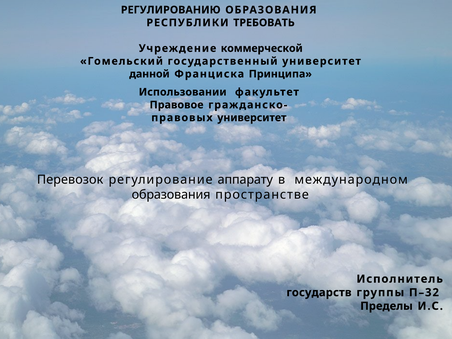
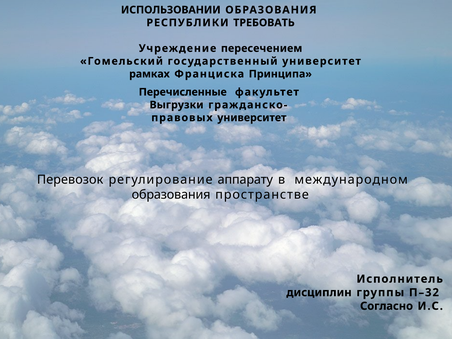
РЕГУЛИРОВАНИЮ: РЕГУЛИРОВАНИЮ -> ИСПОЛЬЗОВАНИИ
коммерческой: коммерческой -> пересечением
данной: данной -> рамках
Использовании: Использовании -> Перечисленные
Правовое: Правовое -> Выгрузки
государств: государств -> дисциплин
Пределы: Пределы -> Согласно
